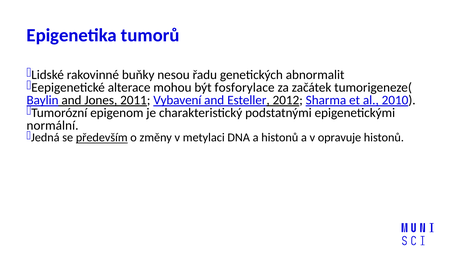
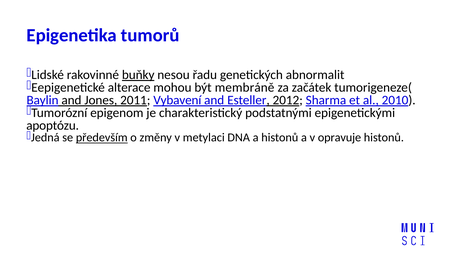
buňky underline: none -> present
fosforylace: fosforylace -> membráně
normální: normální -> apoptózu
